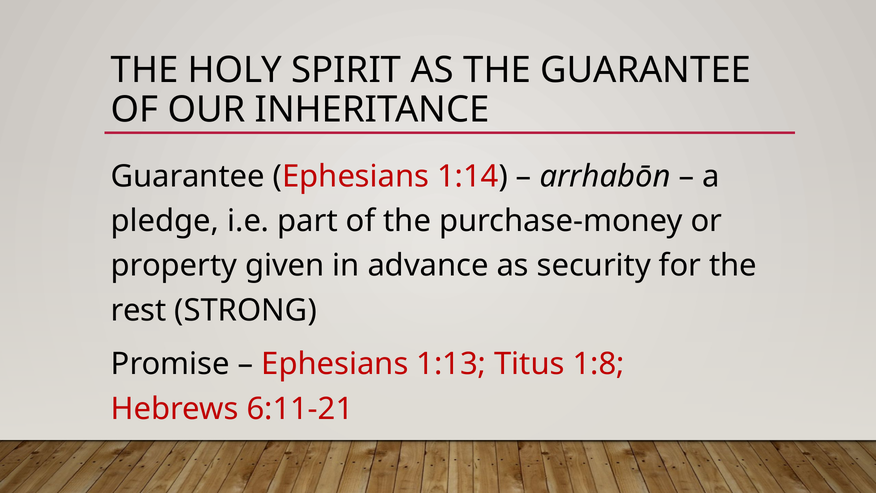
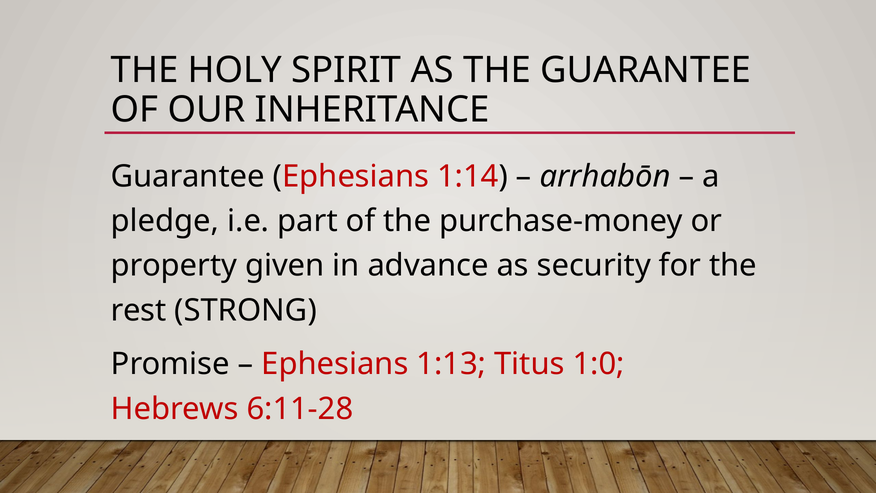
1:8: 1:8 -> 1:0
6:11-21: 6:11-21 -> 6:11-28
